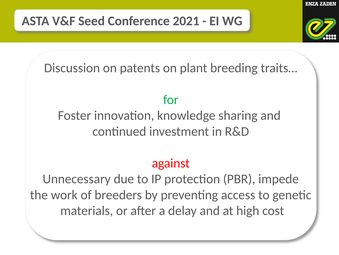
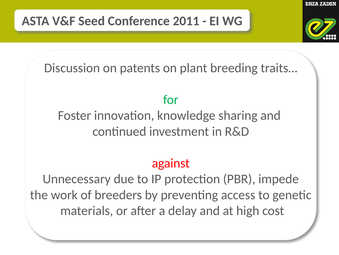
2021: 2021 -> 2011
